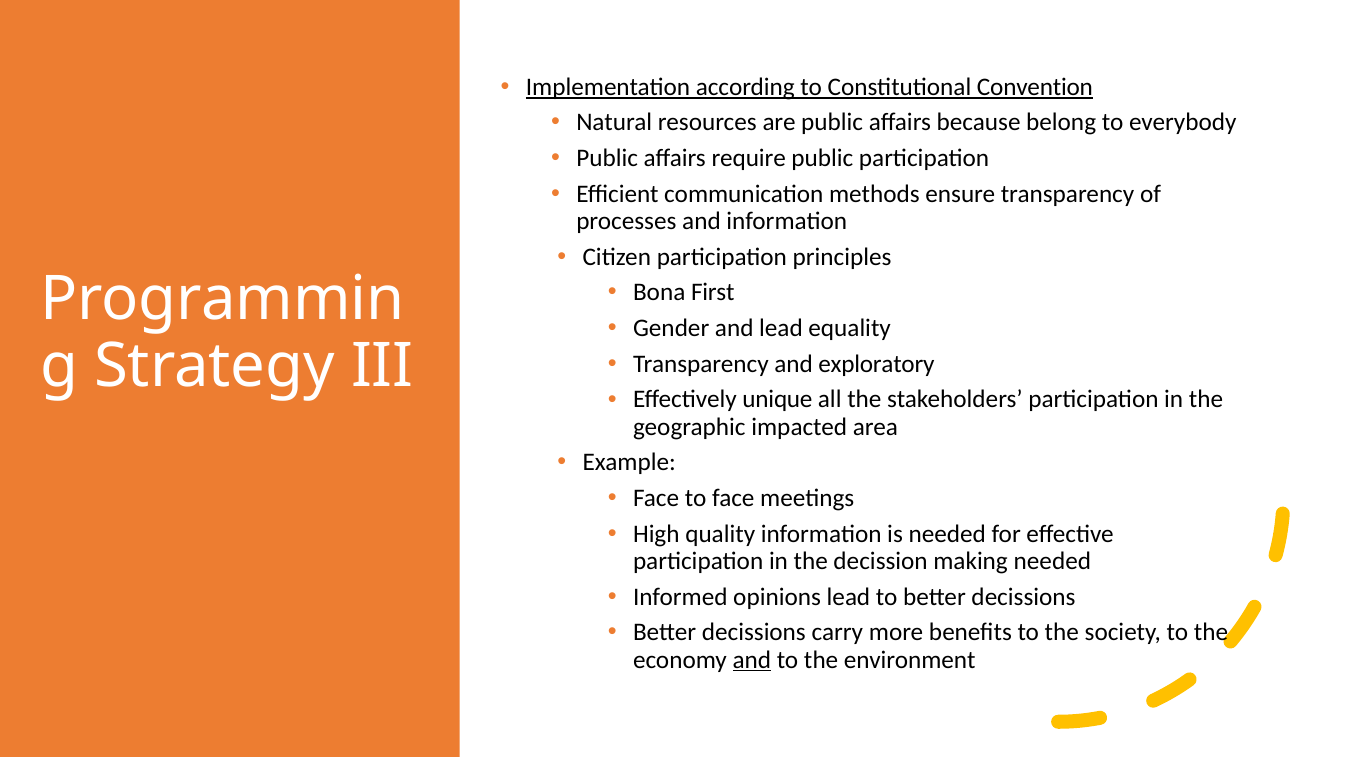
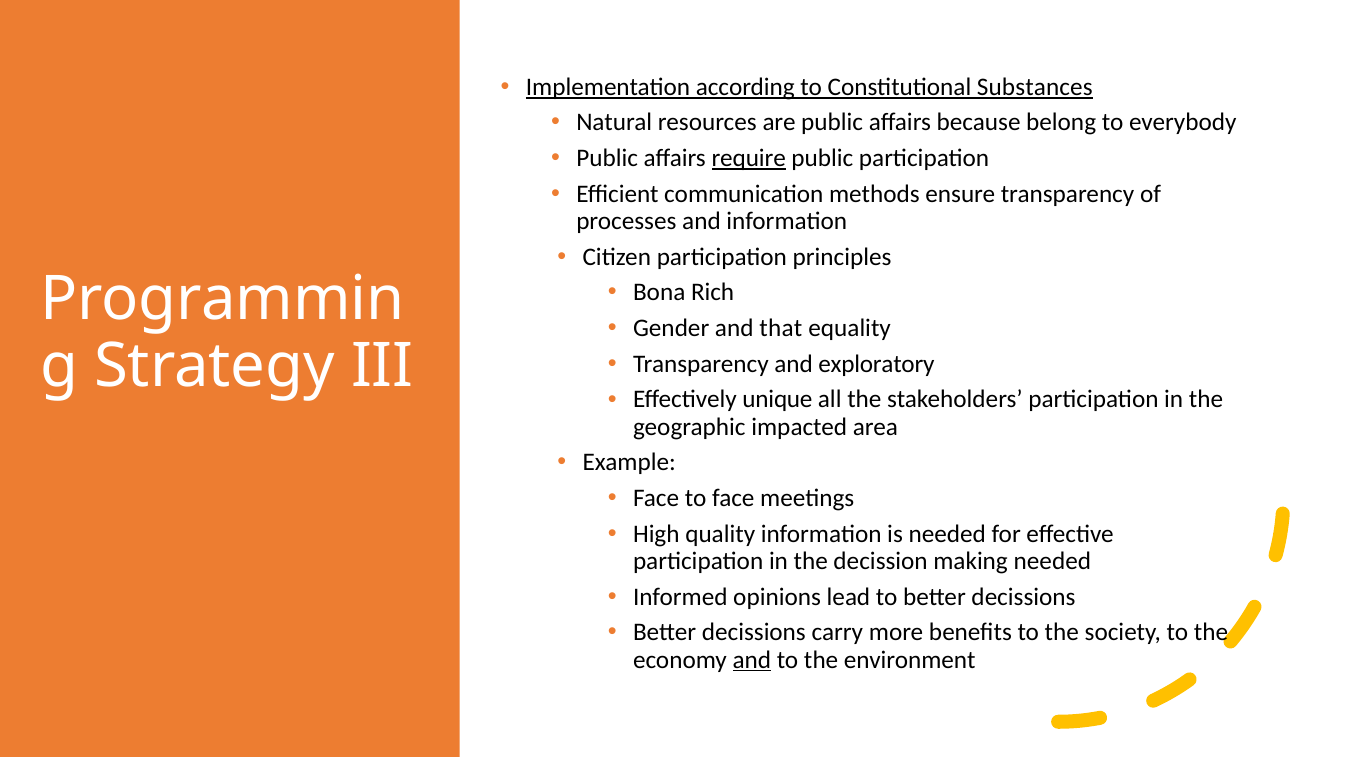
Convention: Convention -> Substances
require underline: none -> present
First: First -> Rich
and lead: lead -> that
